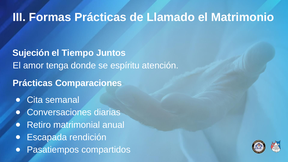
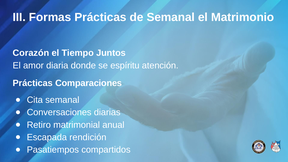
de Llamado: Llamado -> Semanal
Sujeción: Sujeción -> Corazón
tenga: tenga -> diaria
